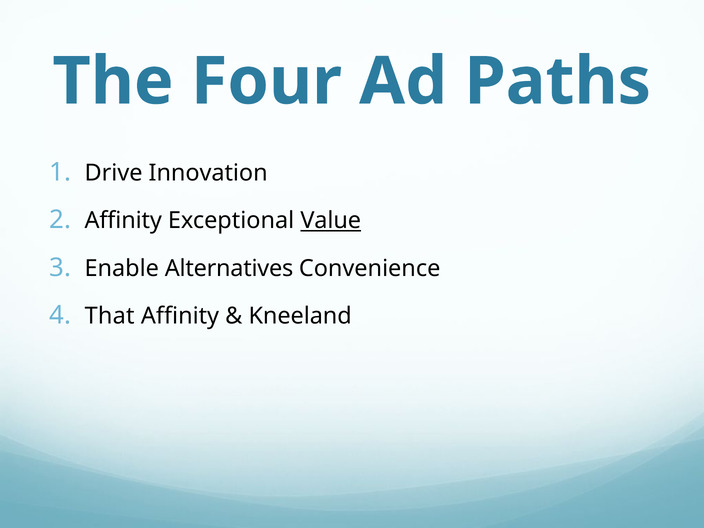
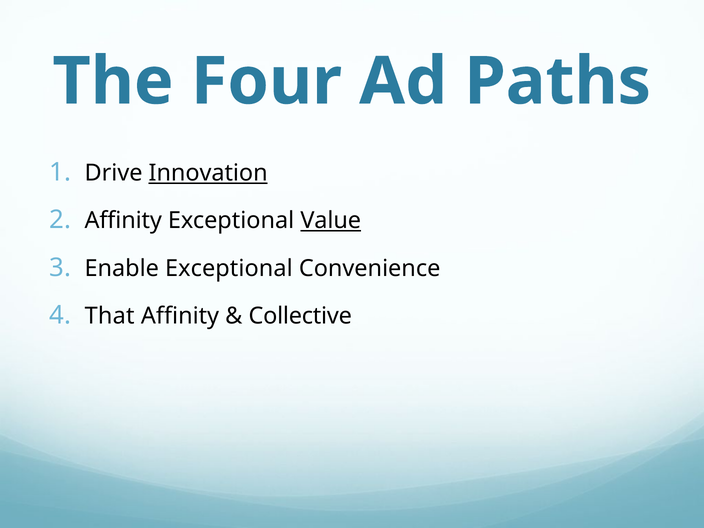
Innovation underline: none -> present
Enable Alternatives: Alternatives -> Exceptional
Kneeland: Kneeland -> Collective
